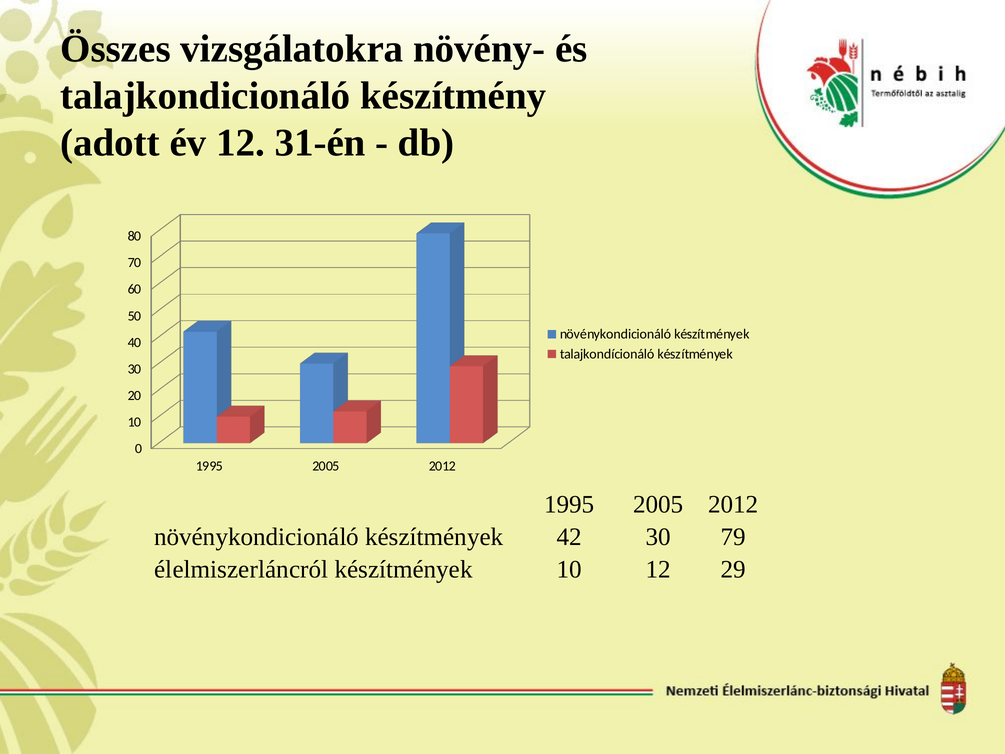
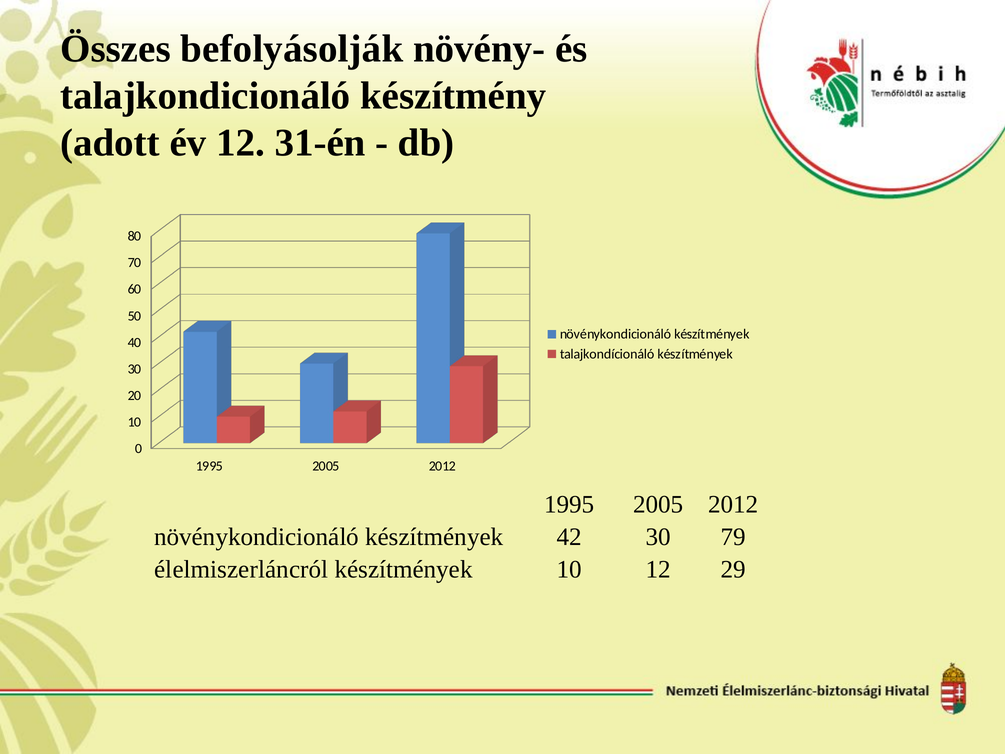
vizsgálatokra: vizsgálatokra -> befolyásolják
